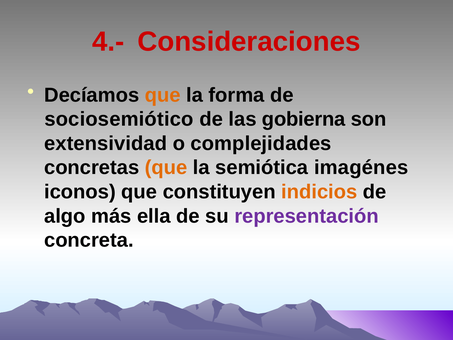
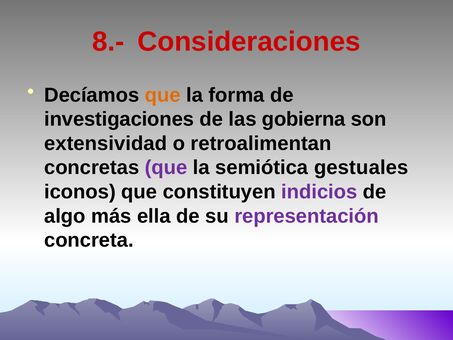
4.-: 4.- -> 8.-
sociosemiótico: sociosemiótico -> investigaciones
complejidades: complejidades -> retroalimentan
que at (166, 168) colour: orange -> purple
imagénes: imagénes -> gestuales
indicios colour: orange -> purple
